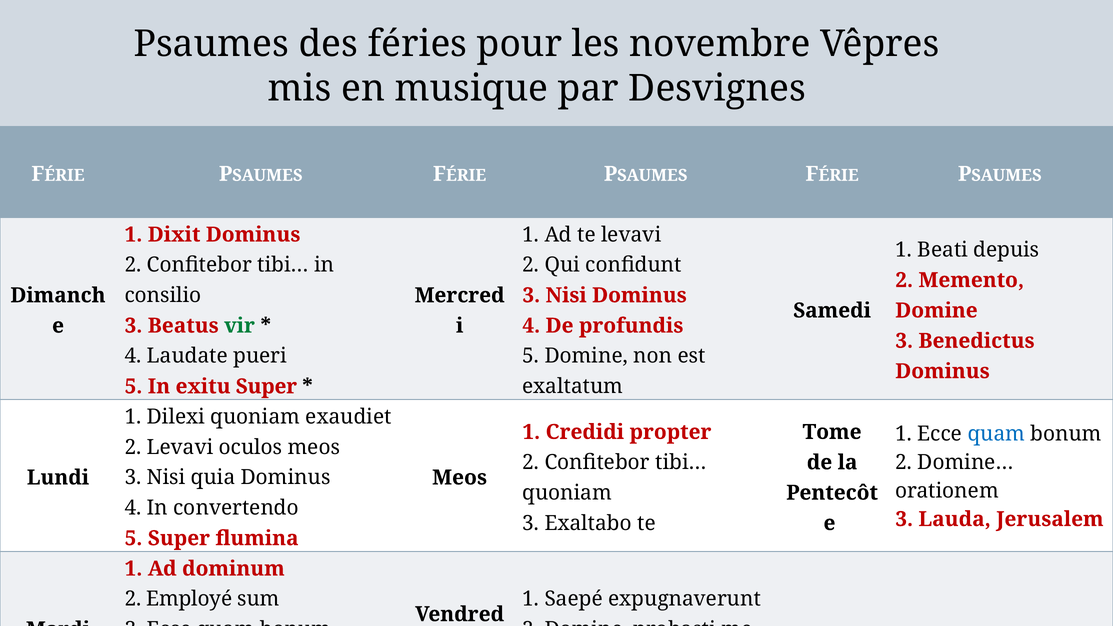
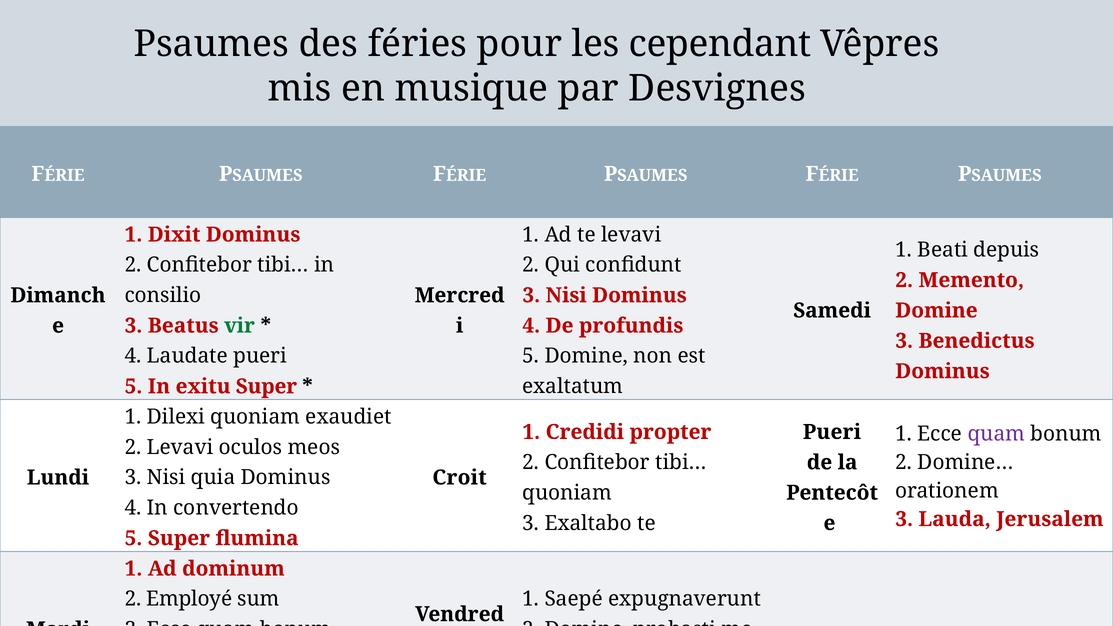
novembre: novembre -> cependant
Tome at (832, 432): Tome -> Pueri
quam at (996, 434) colour: blue -> purple
Meos at (460, 478): Meos -> Croit
